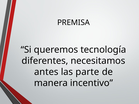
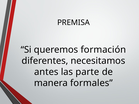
tecnología: tecnología -> formación
incentivo: incentivo -> formales
